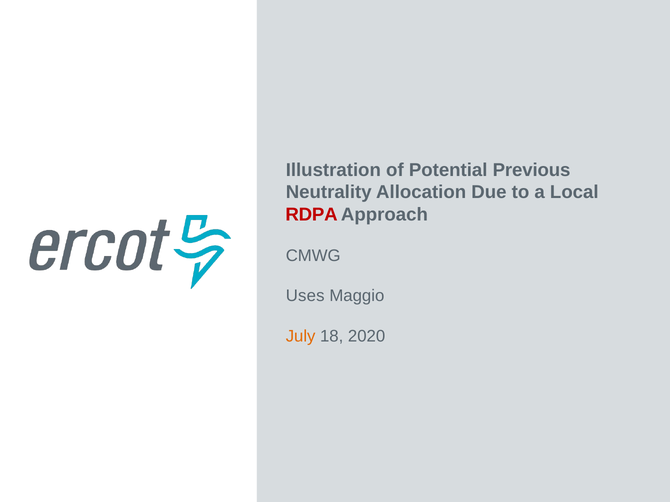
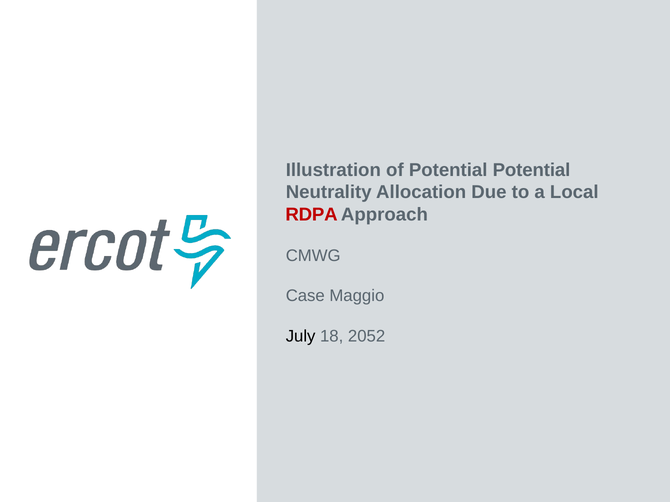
Potential Previous: Previous -> Potential
Uses: Uses -> Case
July colour: orange -> black
2020: 2020 -> 2052
